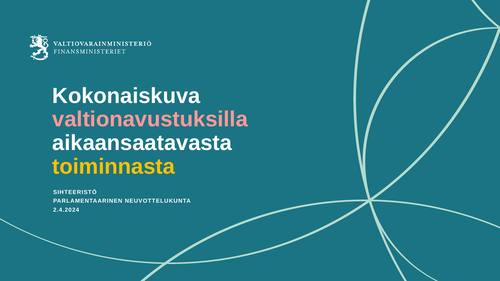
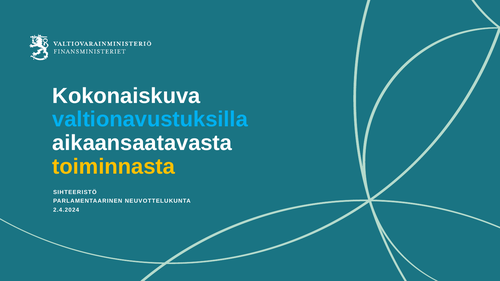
valtionavustuksilla colour: pink -> light blue
